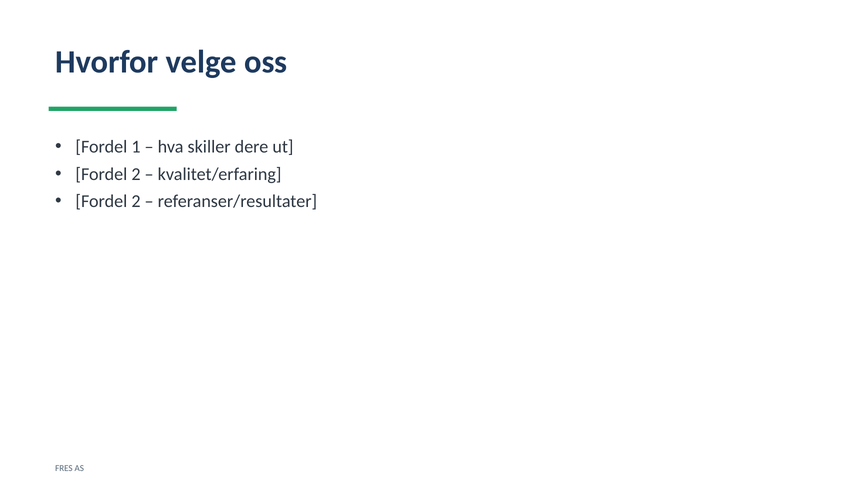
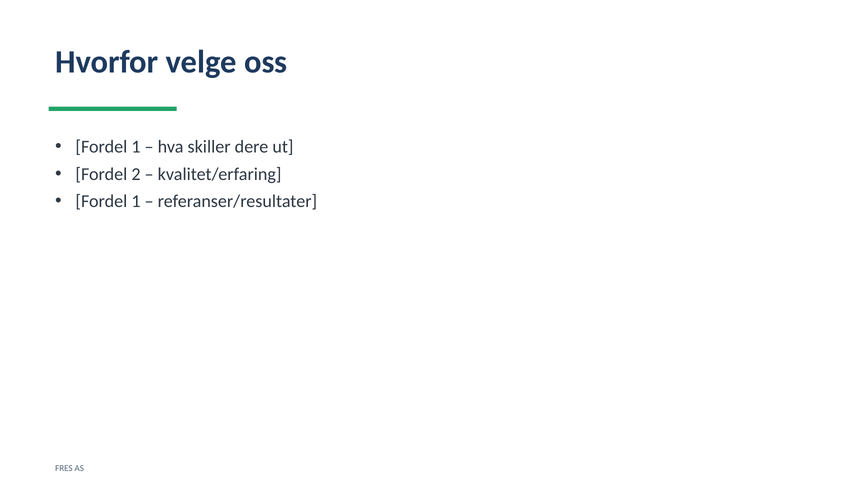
2 at (136, 201): 2 -> 1
